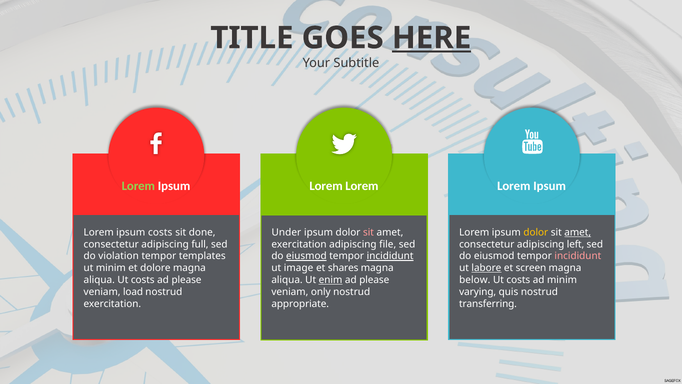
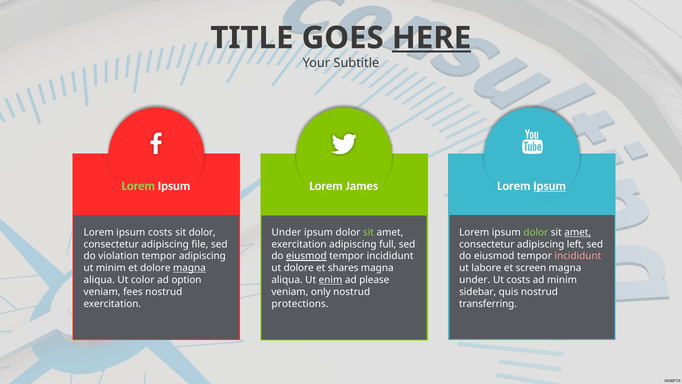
Lorem Lorem: Lorem -> James
Ipsum at (550, 186) underline: none -> present
sit done: done -> dolor
sit at (368, 232) colour: pink -> light green
dolor at (536, 232) colour: yellow -> light green
full: full -> file
file: file -> full
tempor templates: templates -> adipiscing
incididunt at (390, 256) underline: present -> none
magna at (189, 268) underline: none -> present
ut image: image -> dolore
labore underline: present -> none
aliqua Ut costs: costs -> color
please at (186, 280): please -> option
below at (475, 280): below -> under
load: load -> fees
varying: varying -> sidebar
appropriate: appropriate -> protections
